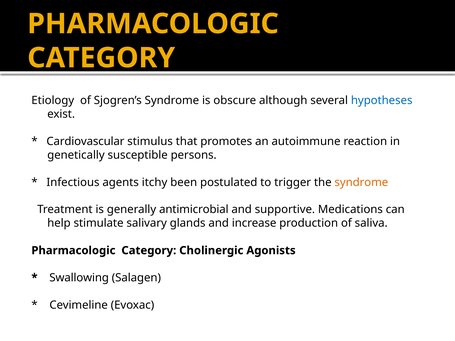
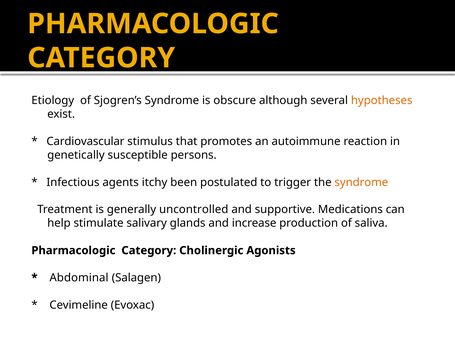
hypotheses colour: blue -> orange
antimicrobial: antimicrobial -> uncontrolled
Swallowing: Swallowing -> Abdominal
